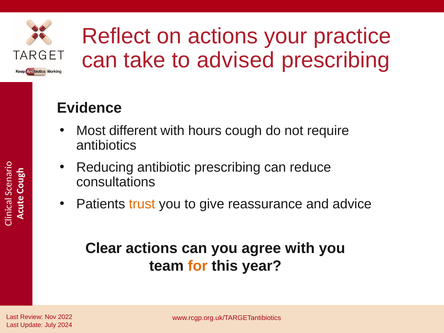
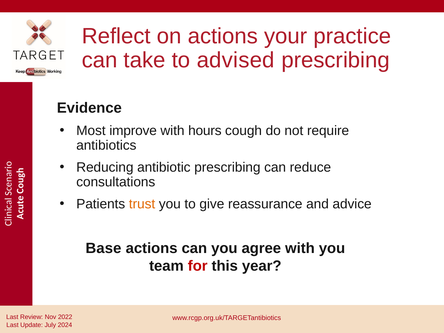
different: different -> improve
Clear: Clear -> Base
for colour: orange -> red
